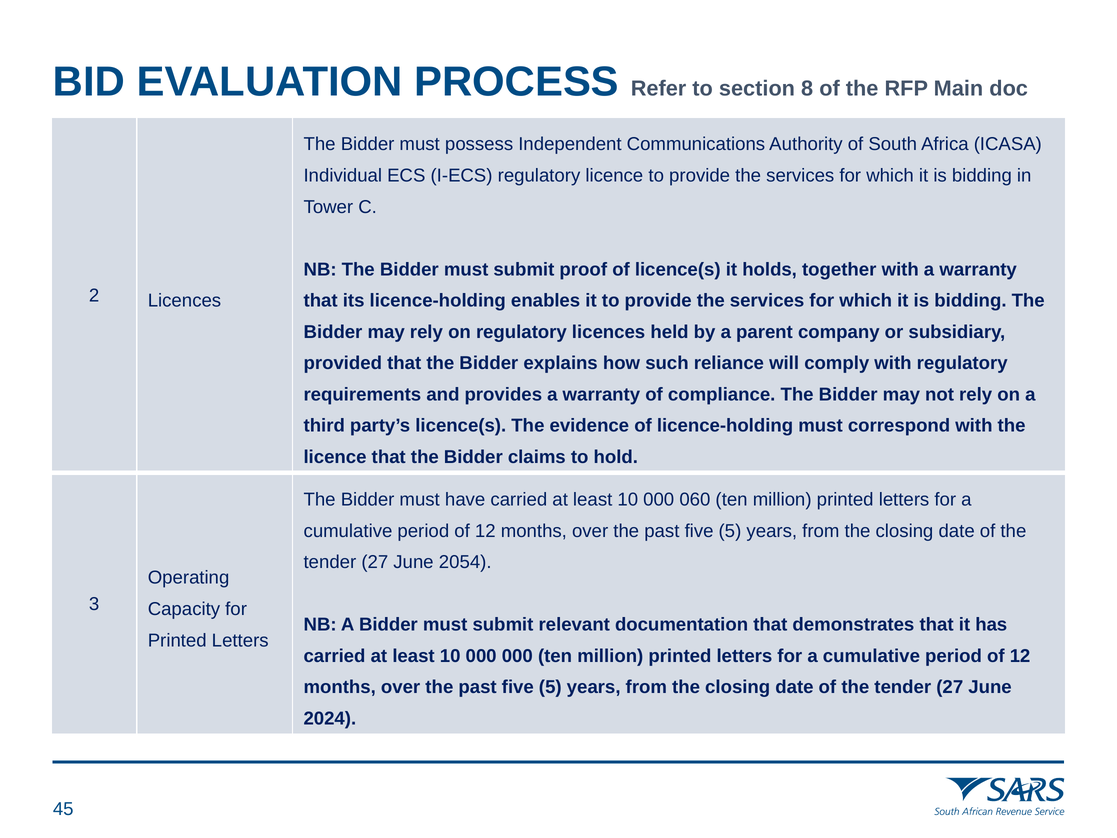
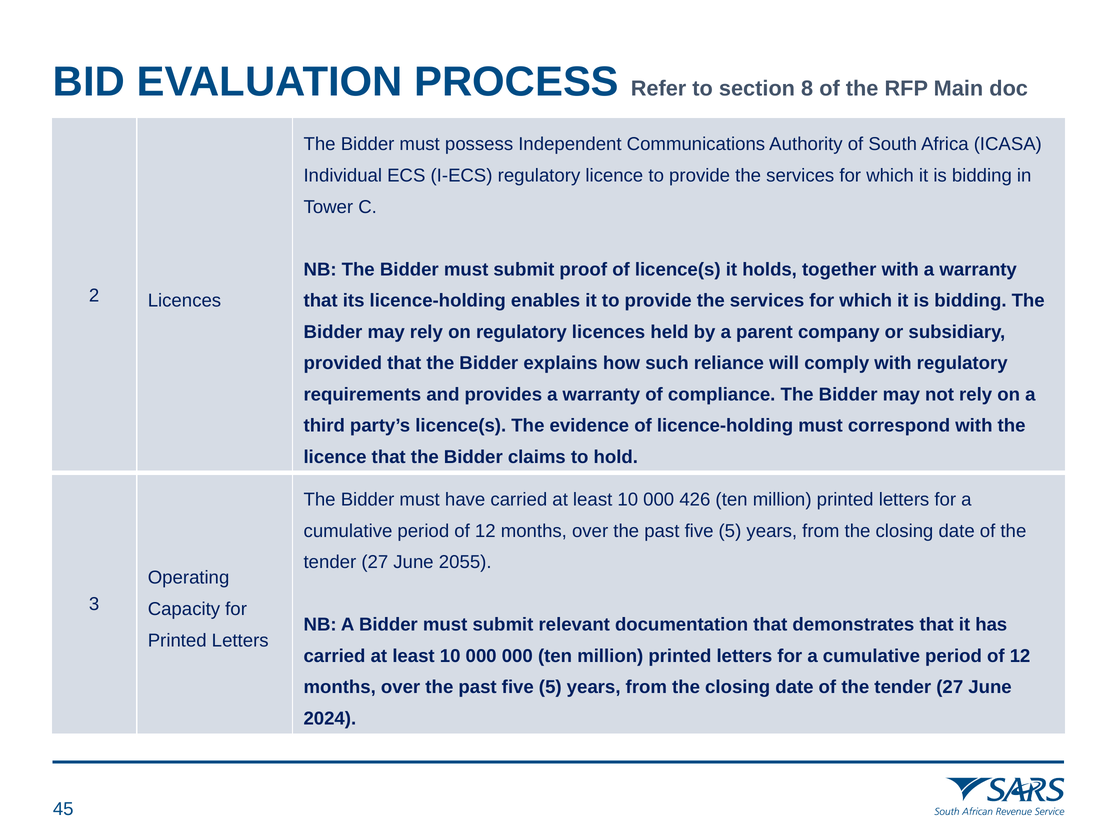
060: 060 -> 426
2054: 2054 -> 2055
